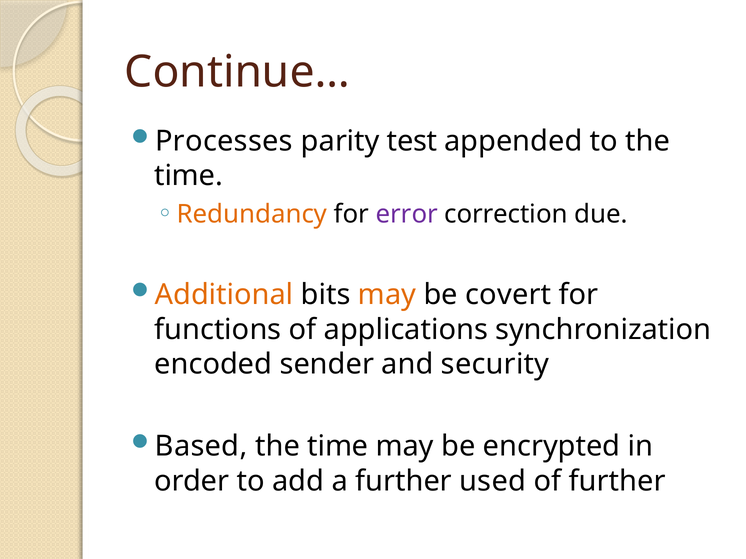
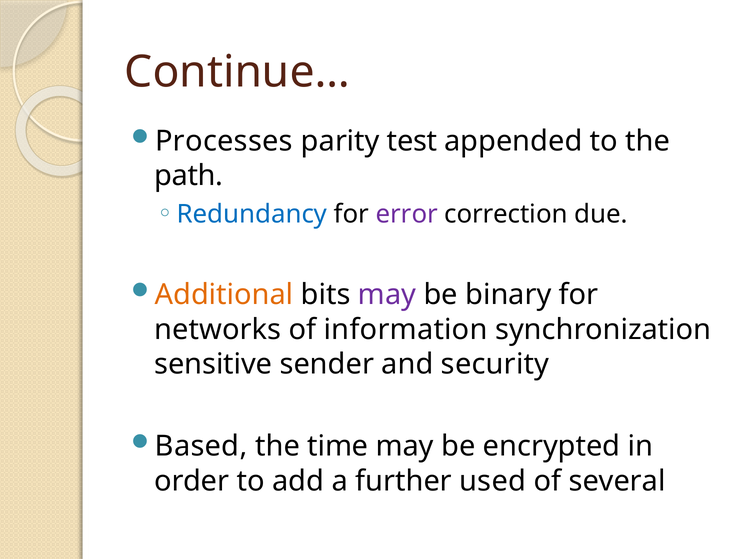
time at (189, 176): time -> path
Redundancy colour: orange -> blue
may at (387, 295) colour: orange -> purple
covert: covert -> binary
functions: functions -> networks
applications: applications -> information
encoded: encoded -> sensitive
of further: further -> several
